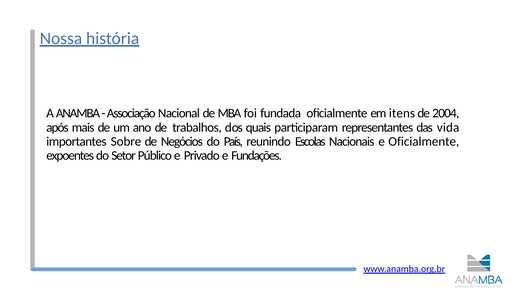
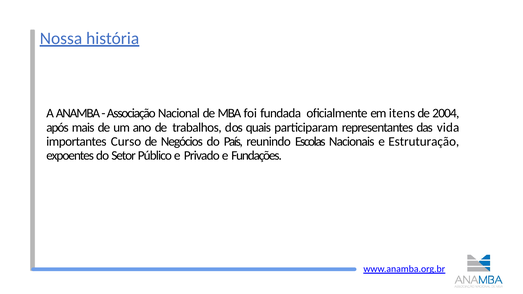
Sobre: Sobre -> Curso
e Oficialmente: Oficialmente -> Estruturação
